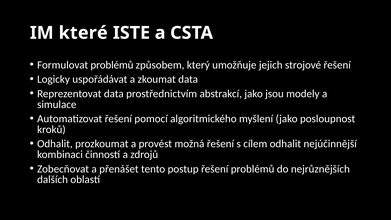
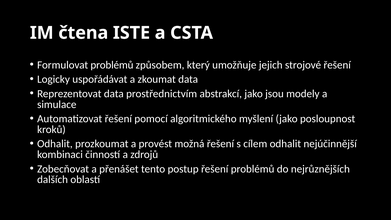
které: které -> čtena
